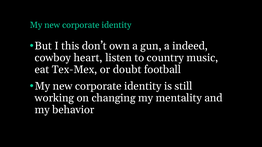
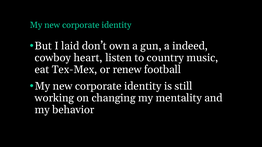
this: this -> laid
doubt: doubt -> renew
